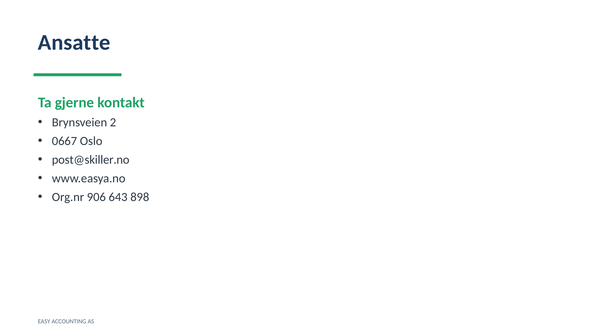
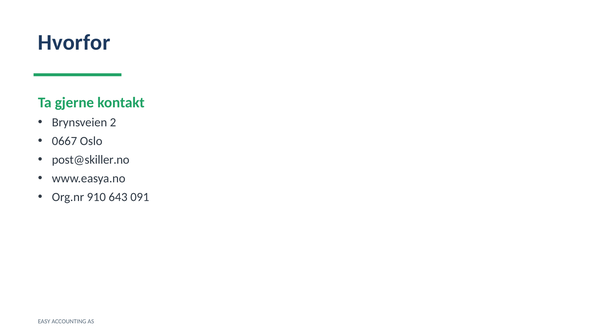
Ansatte: Ansatte -> Hvorfor
906: 906 -> 910
898: 898 -> 091
